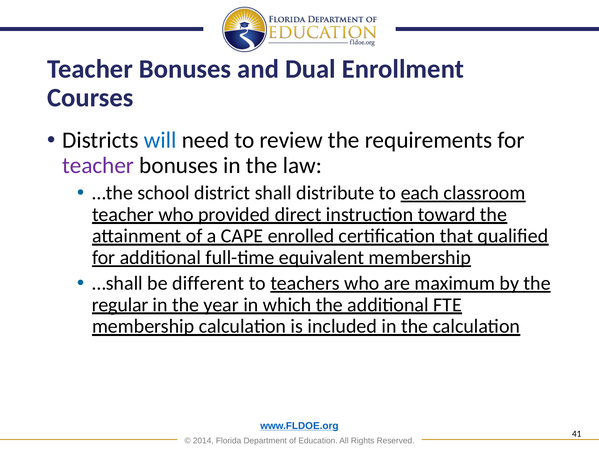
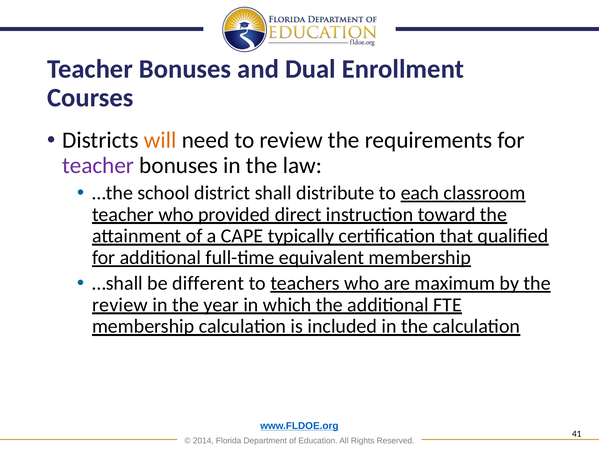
will colour: blue -> orange
enrolled: enrolled -> typically
regular at (120, 305): regular -> review
